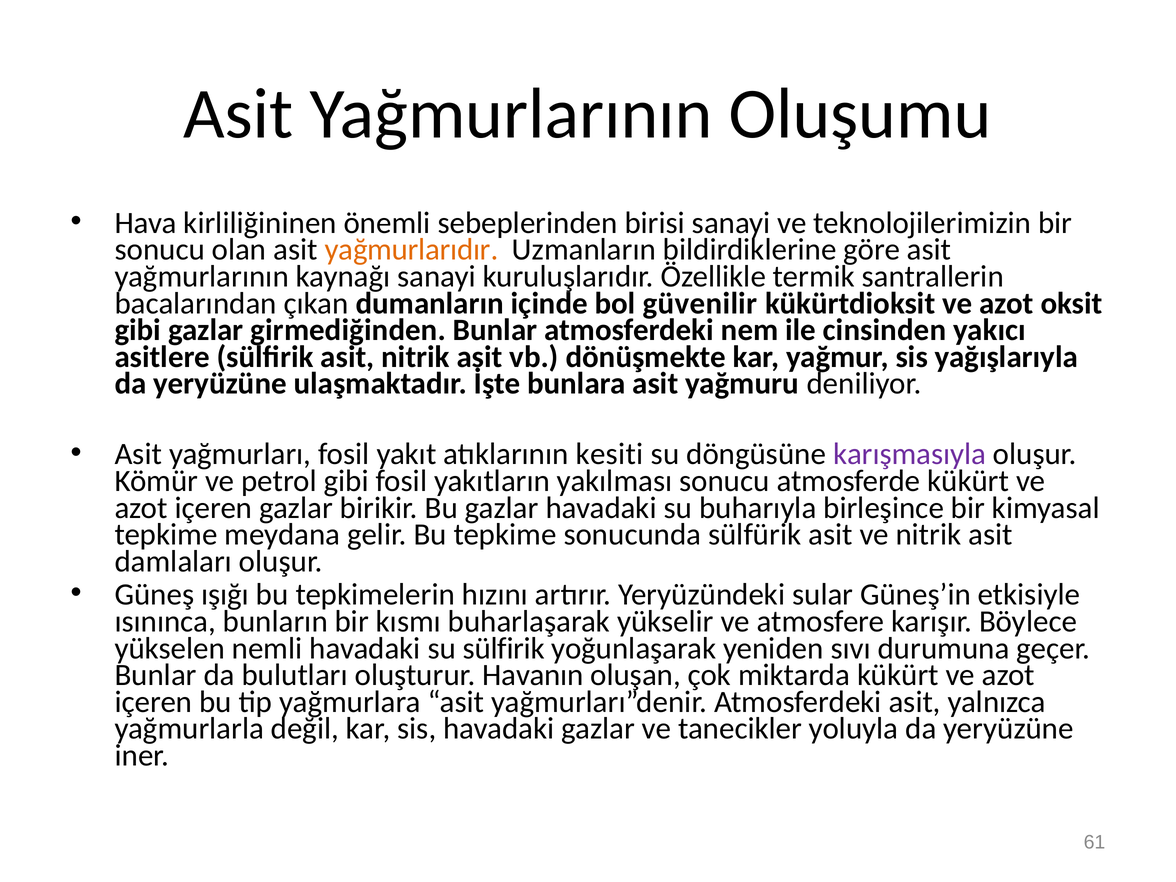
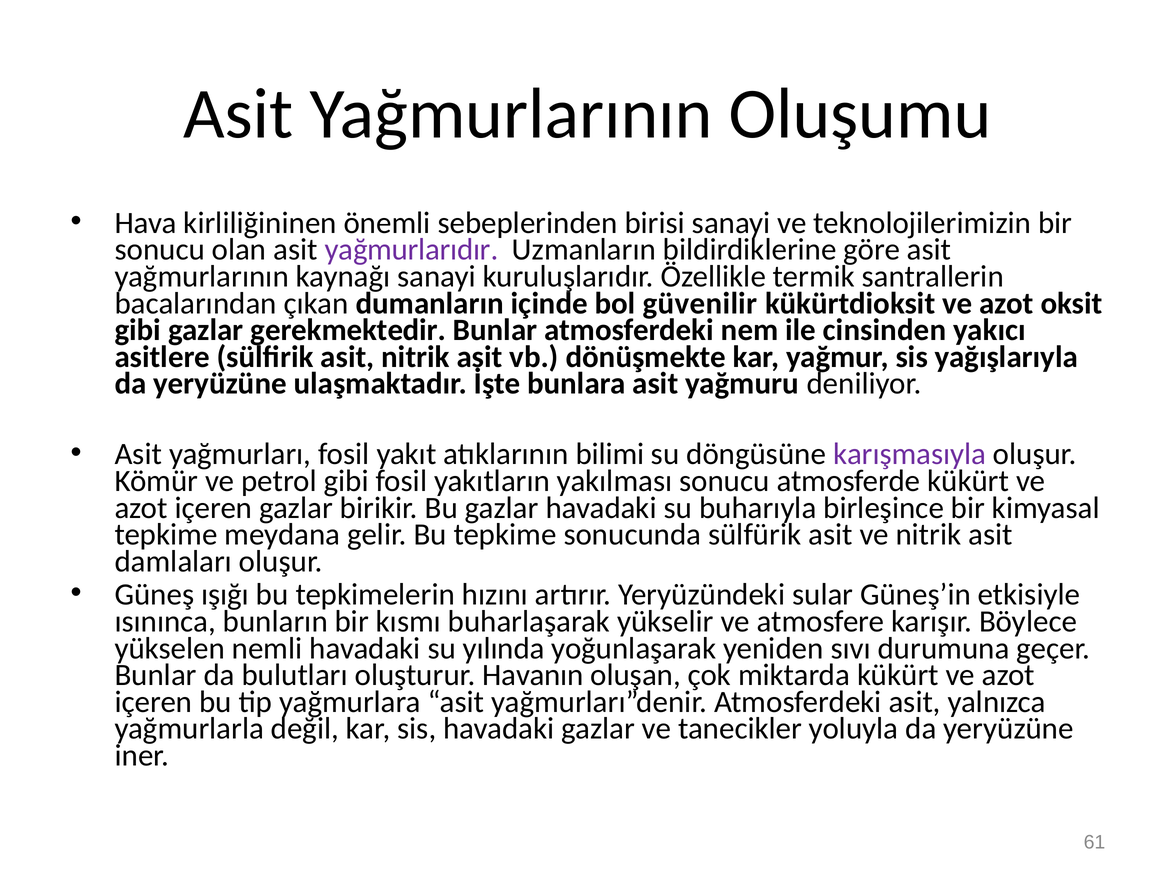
yağmurlarıdır colour: orange -> purple
girmediğinden: girmediğinden -> gerekmektedir
kesiti: kesiti -> bilimi
su sülfirik: sülfirik -> yılında
